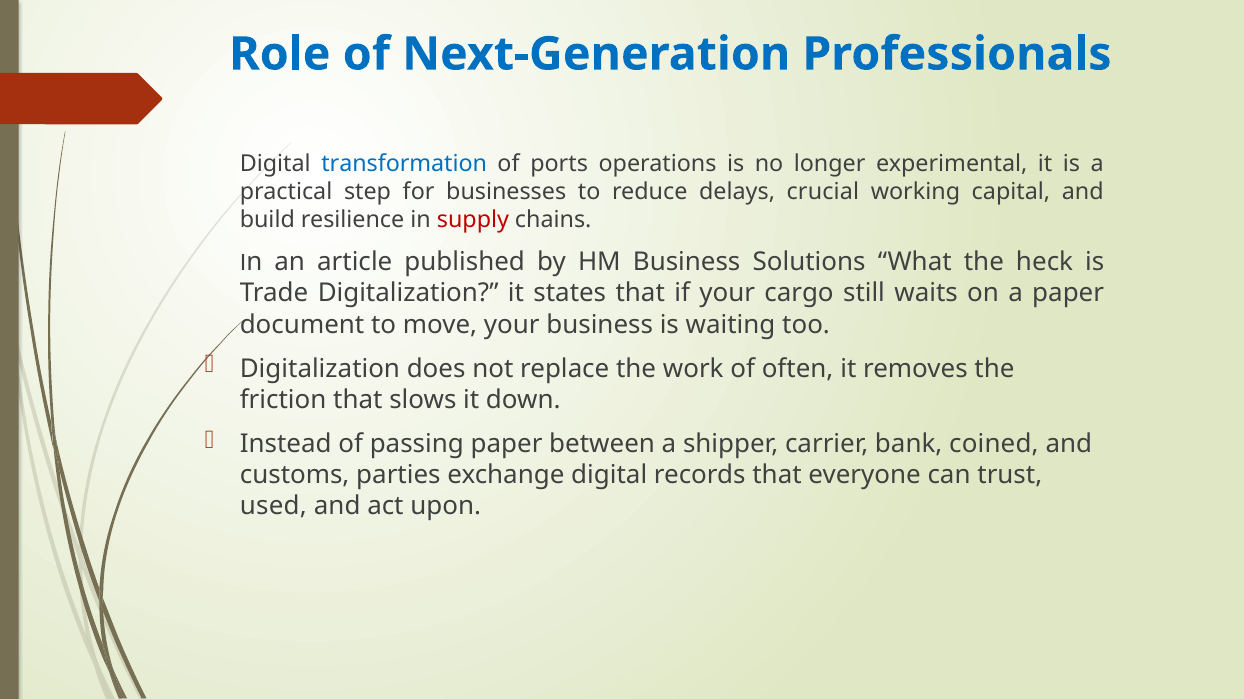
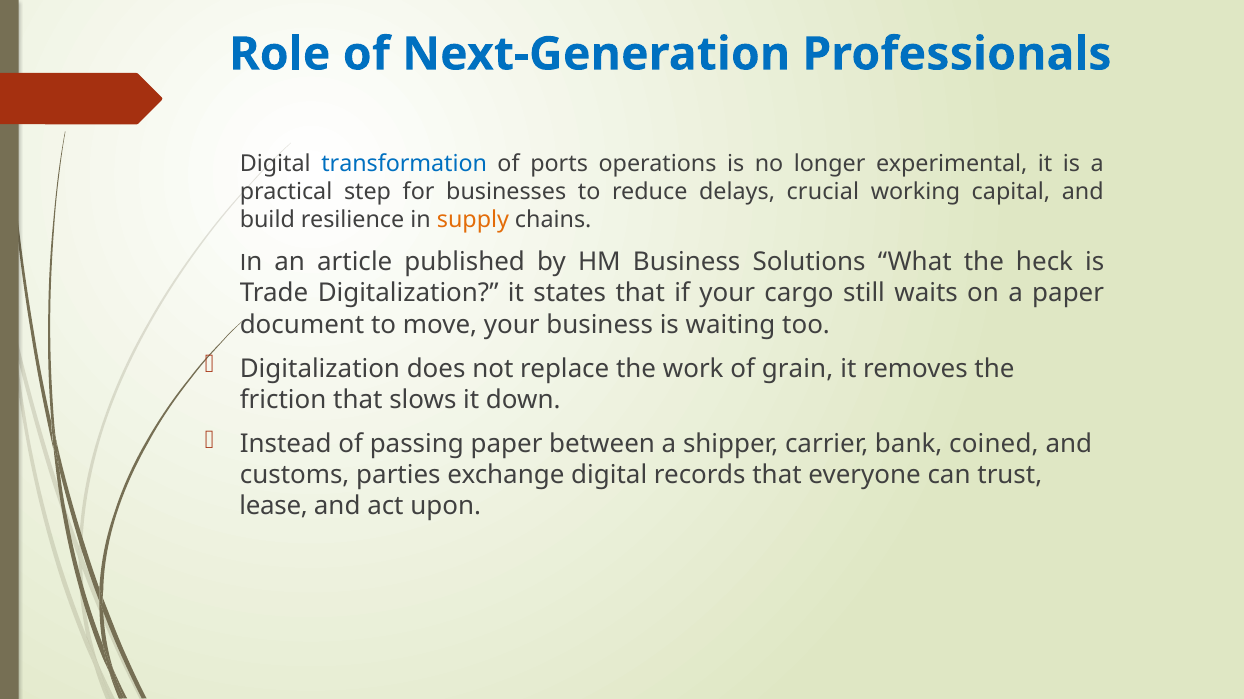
supply colour: red -> orange
often: often -> grain
used: used -> lease
